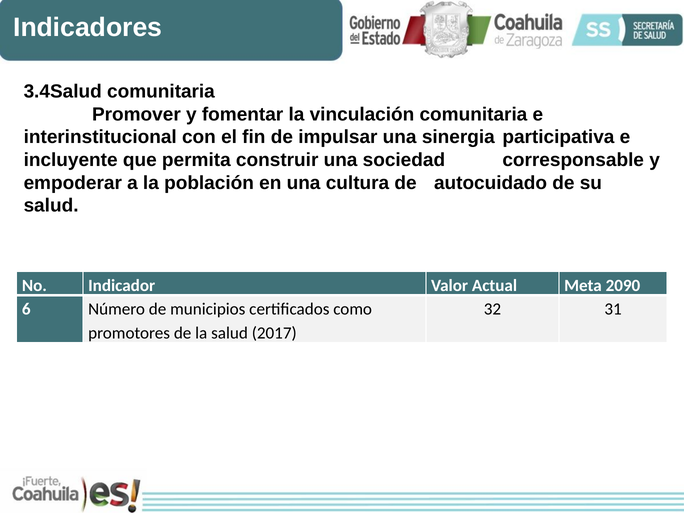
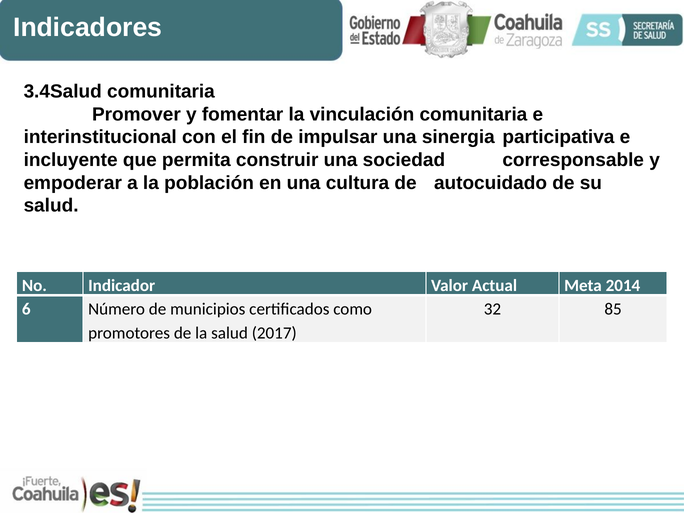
2090: 2090 -> 2014
31: 31 -> 85
